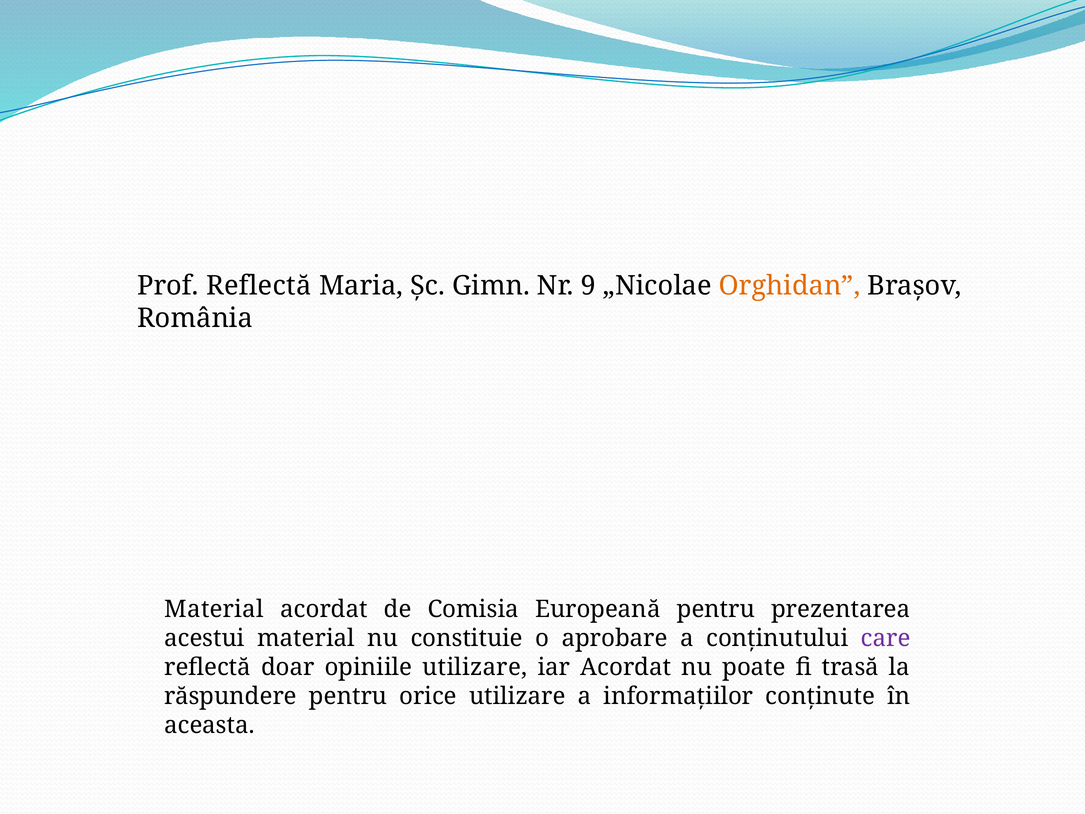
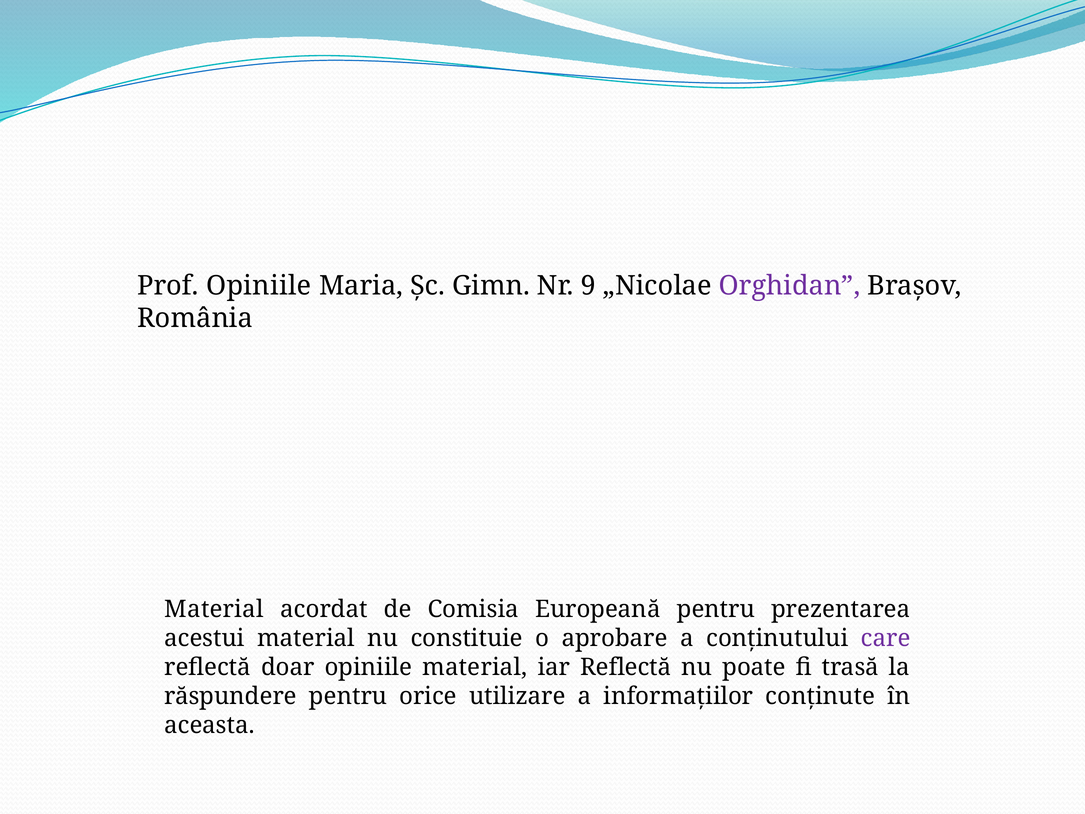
Prof Reflectă: Reflectă -> Opiniile
Orghidan colour: orange -> purple
opiniile utilizare: utilizare -> material
iar Acordat: Acordat -> Reflectă
